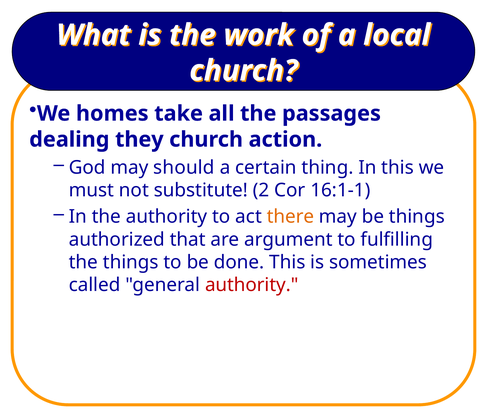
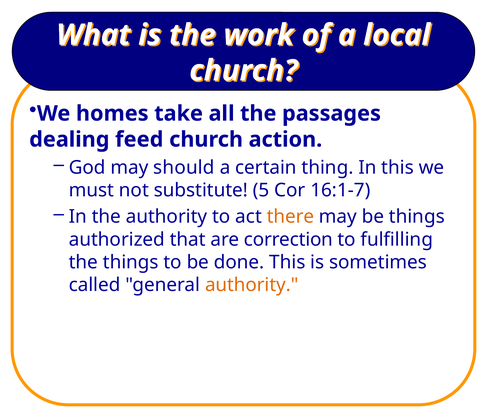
they: they -> feed
2: 2 -> 5
16:1-1: 16:1-1 -> 16:1-7
argument: argument -> correction
authority at (252, 285) colour: red -> orange
